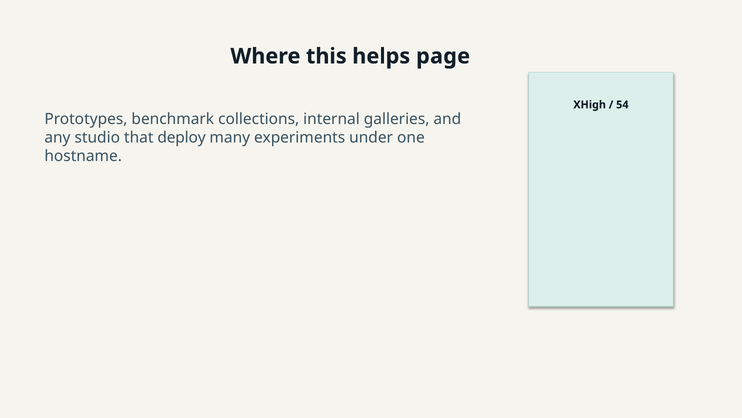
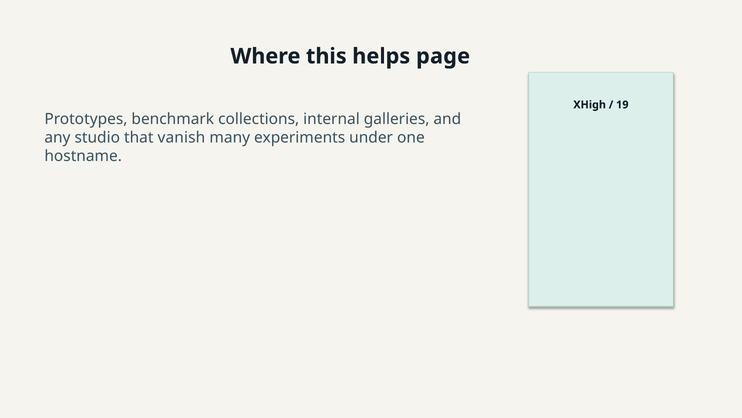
54: 54 -> 19
deploy: deploy -> vanish
